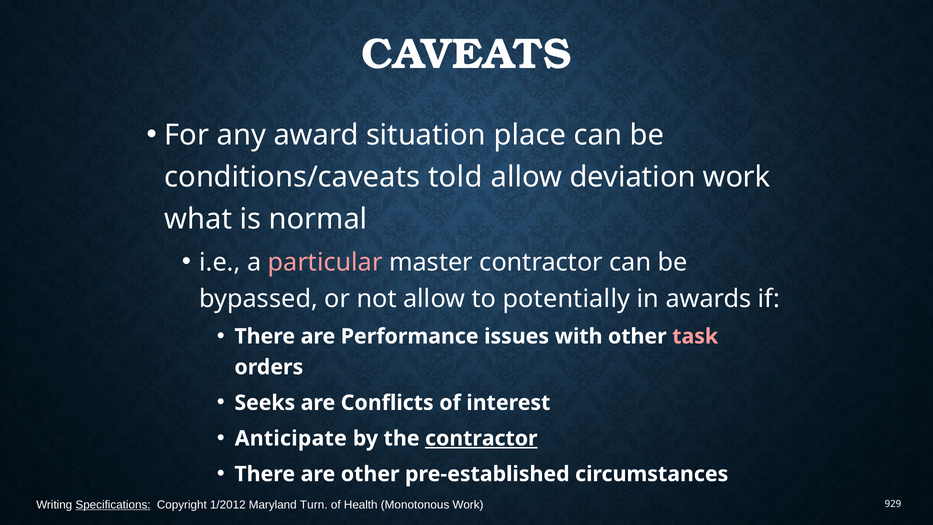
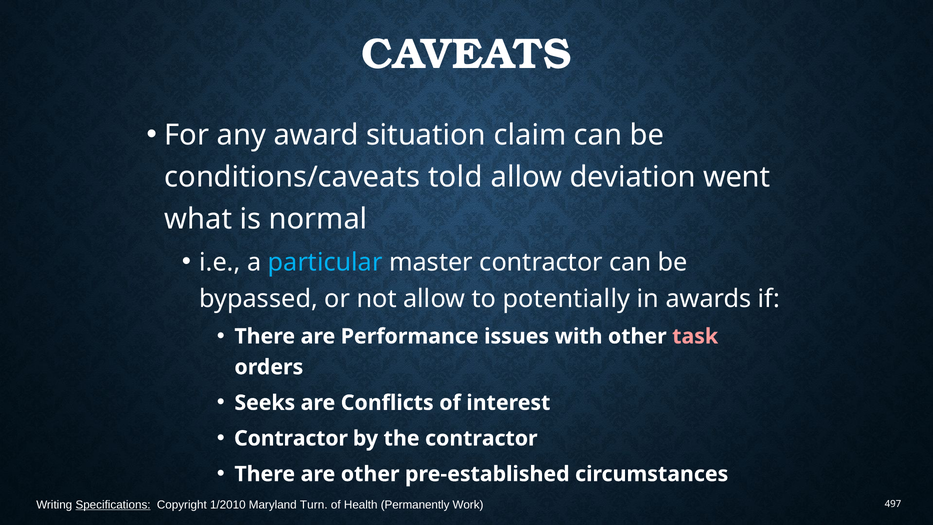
place: place -> claim
deviation work: work -> went
particular colour: pink -> light blue
Anticipate at (291, 438): Anticipate -> Contractor
contractor at (481, 438) underline: present -> none
1/2012: 1/2012 -> 1/2010
Monotonous: Monotonous -> Permanently
929: 929 -> 497
